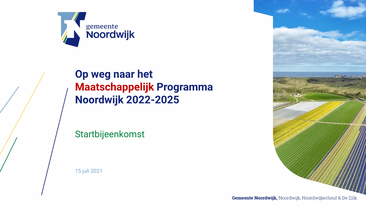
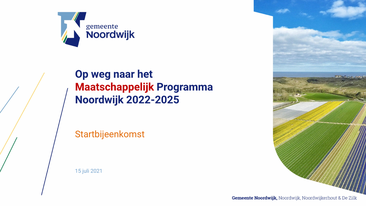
Startbijeenkomst colour: green -> orange
